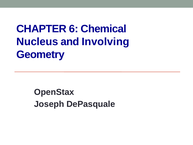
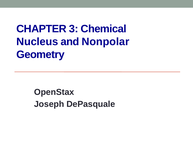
6: 6 -> 3
Involving: Involving -> Nonpolar
